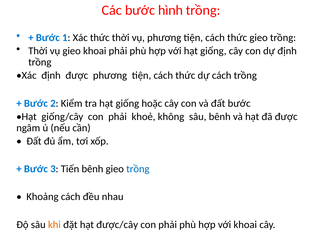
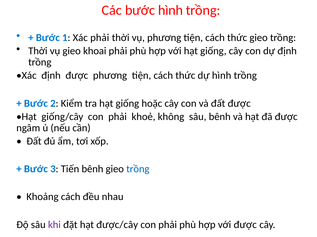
Xác thức: thức -> phải
dự cách: cách -> hình
đất bước: bước -> được
khi colour: orange -> purple
với khoai: khoai -> được
